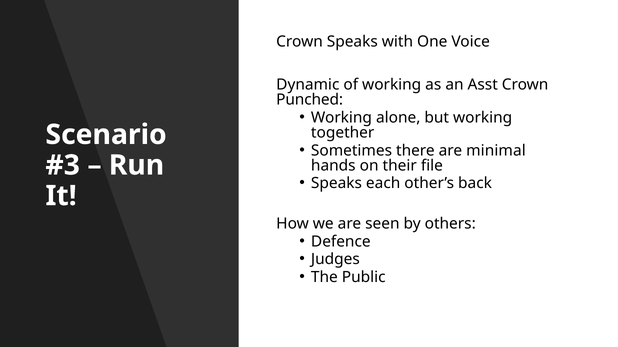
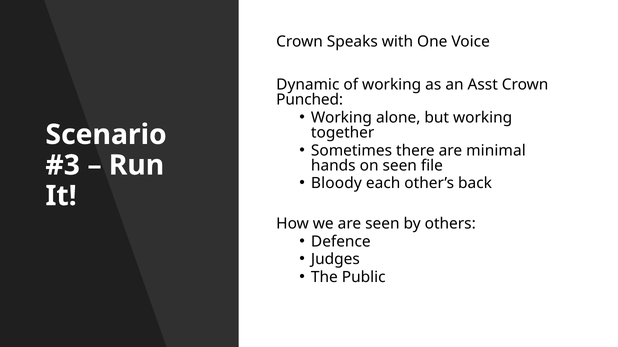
on their: their -> seen
Speaks at (336, 184): Speaks -> Bloody
